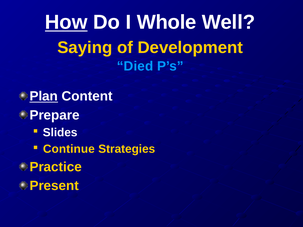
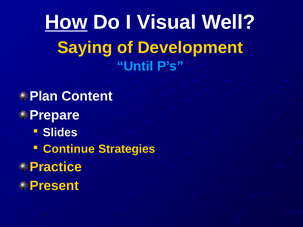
Whole: Whole -> Visual
Died: Died -> Until
Plan underline: present -> none
